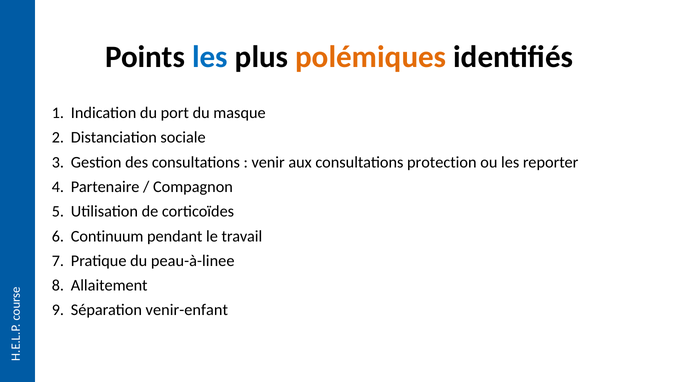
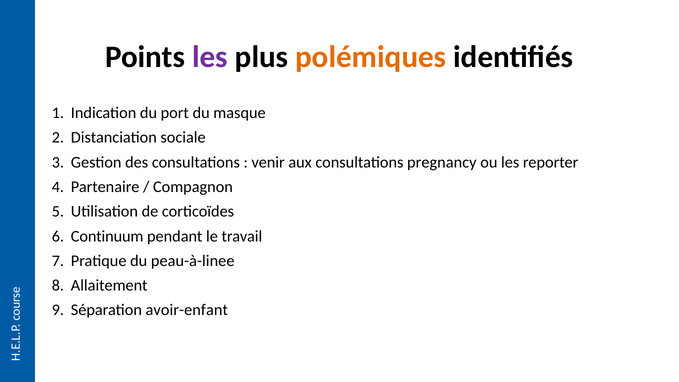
les at (210, 57) colour: blue -> purple
protection: protection -> pregnancy
venir-enfant: venir-enfant -> avoir-enfant
